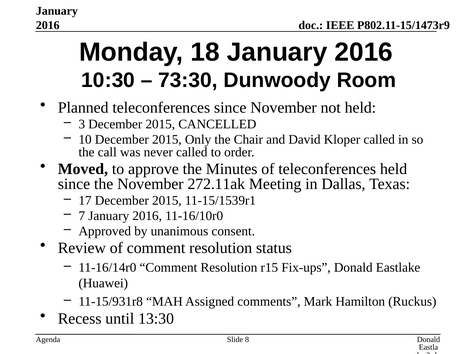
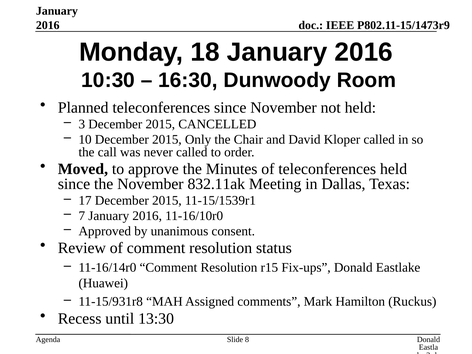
73:30: 73:30 -> 16:30
272.11ak: 272.11ak -> 832.11ak
